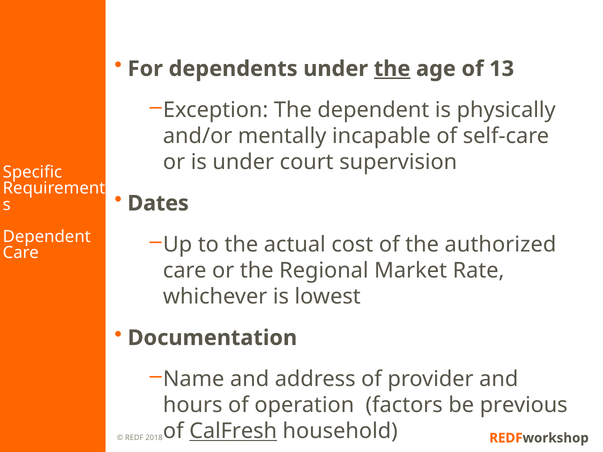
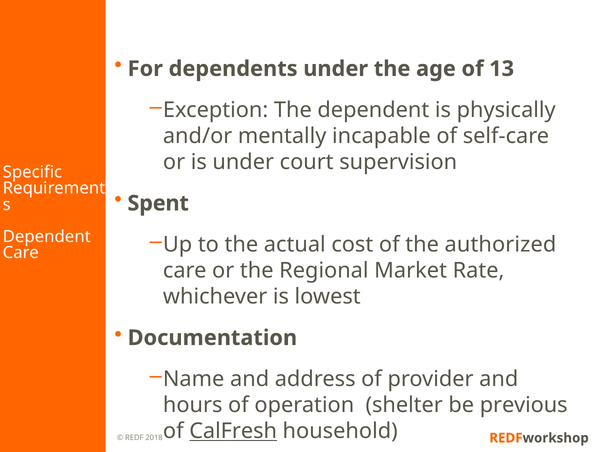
the at (392, 69) underline: present -> none
Dates: Dates -> Spent
factors: factors -> shelter
